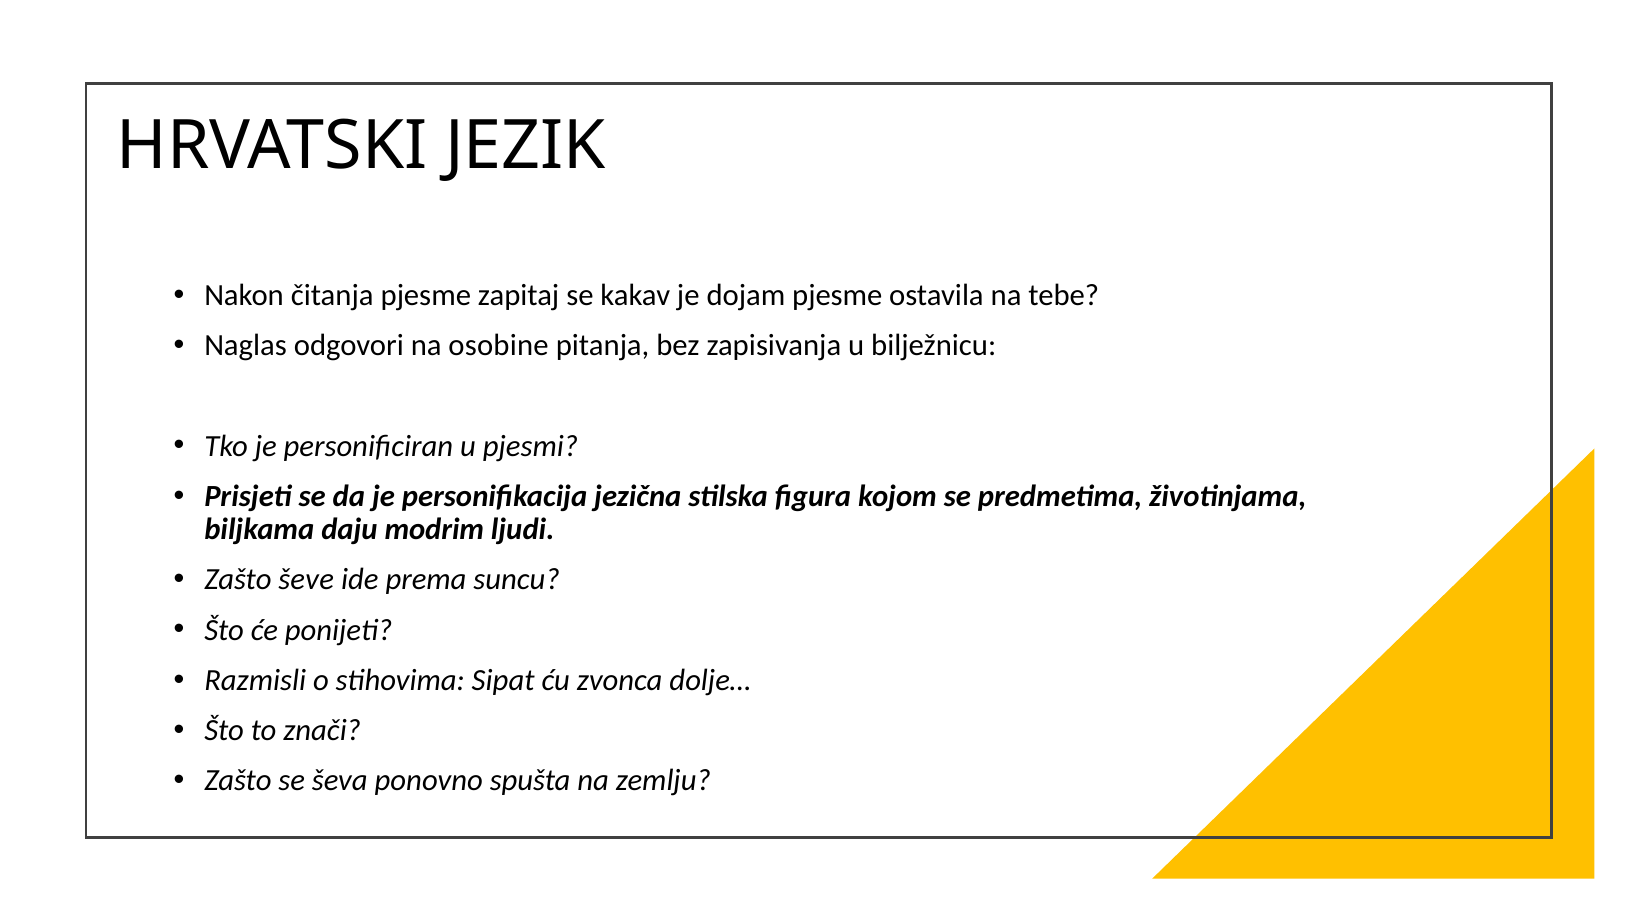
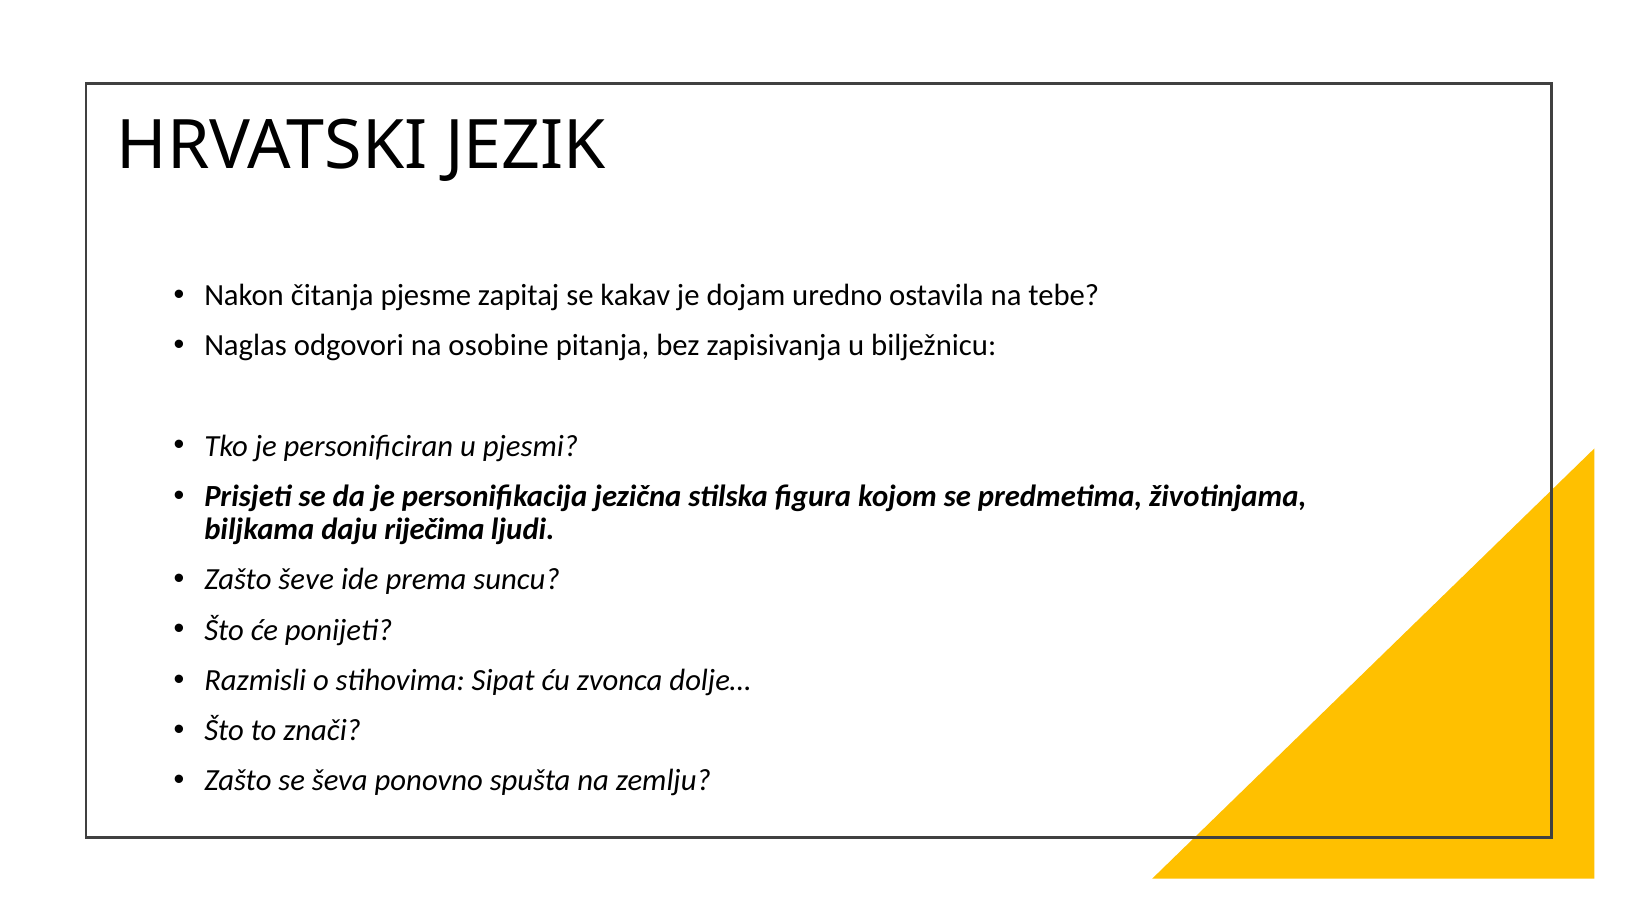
dojam pjesme: pjesme -> uredno
modrim: modrim -> riječima
